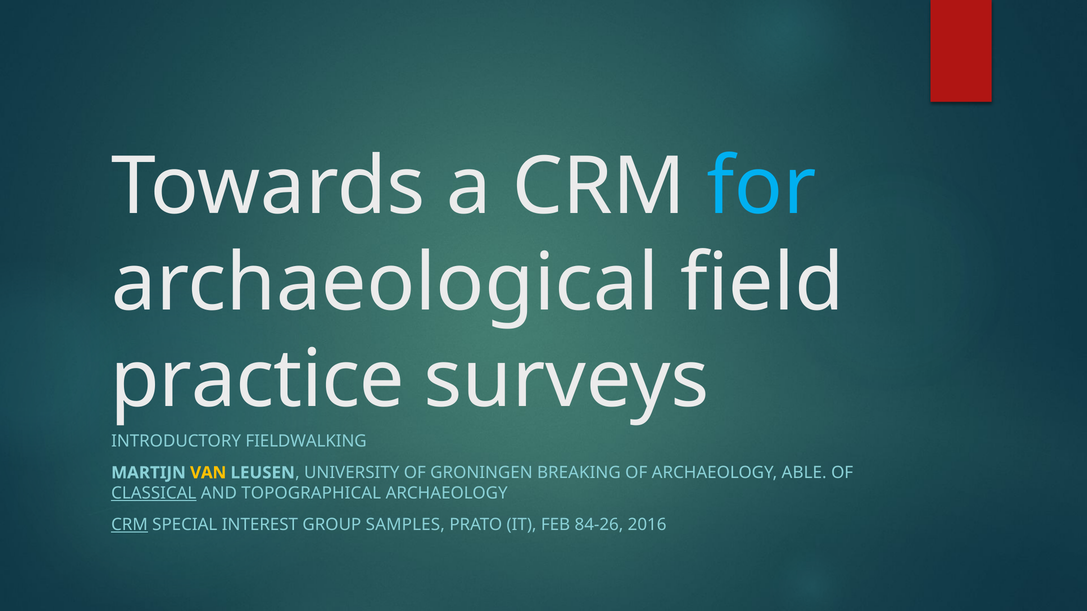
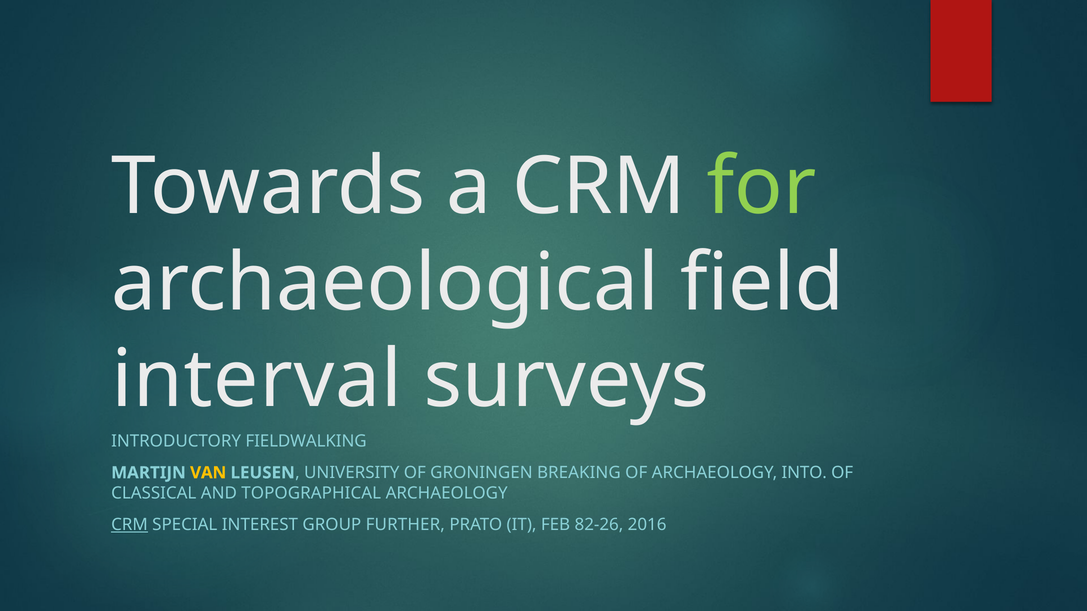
for colour: light blue -> light green
practice: practice -> interval
ABLE: ABLE -> INTO
CLASSICAL underline: present -> none
SAMPLES: SAMPLES -> FURTHER
84-26: 84-26 -> 82-26
